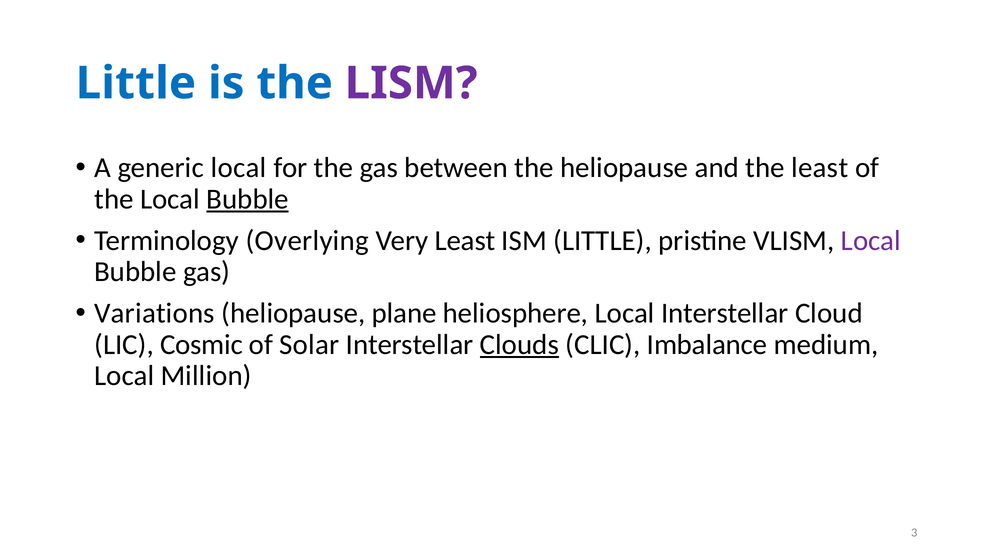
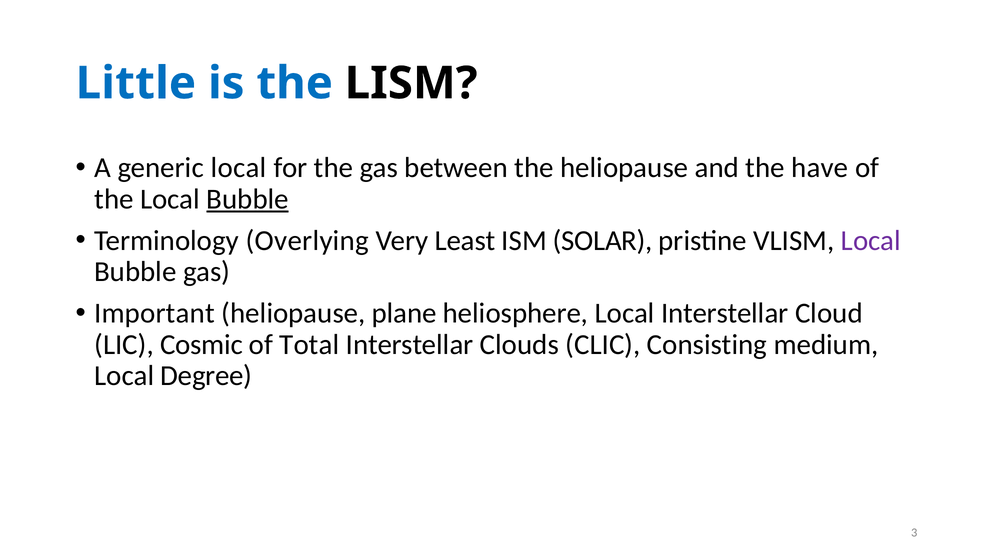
LISM colour: purple -> black
the least: least -> have
ISM LITTLE: LITTLE -> SOLAR
Variations: Variations -> Important
Solar: Solar -> Total
Clouds underline: present -> none
Imbalance: Imbalance -> Consisting
Million: Million -> Degree
